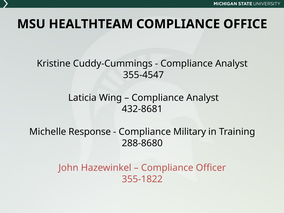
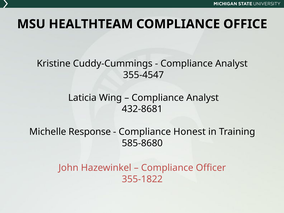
Military: Military -> Honest
288-8680: 288-8680 -> 585-8680
